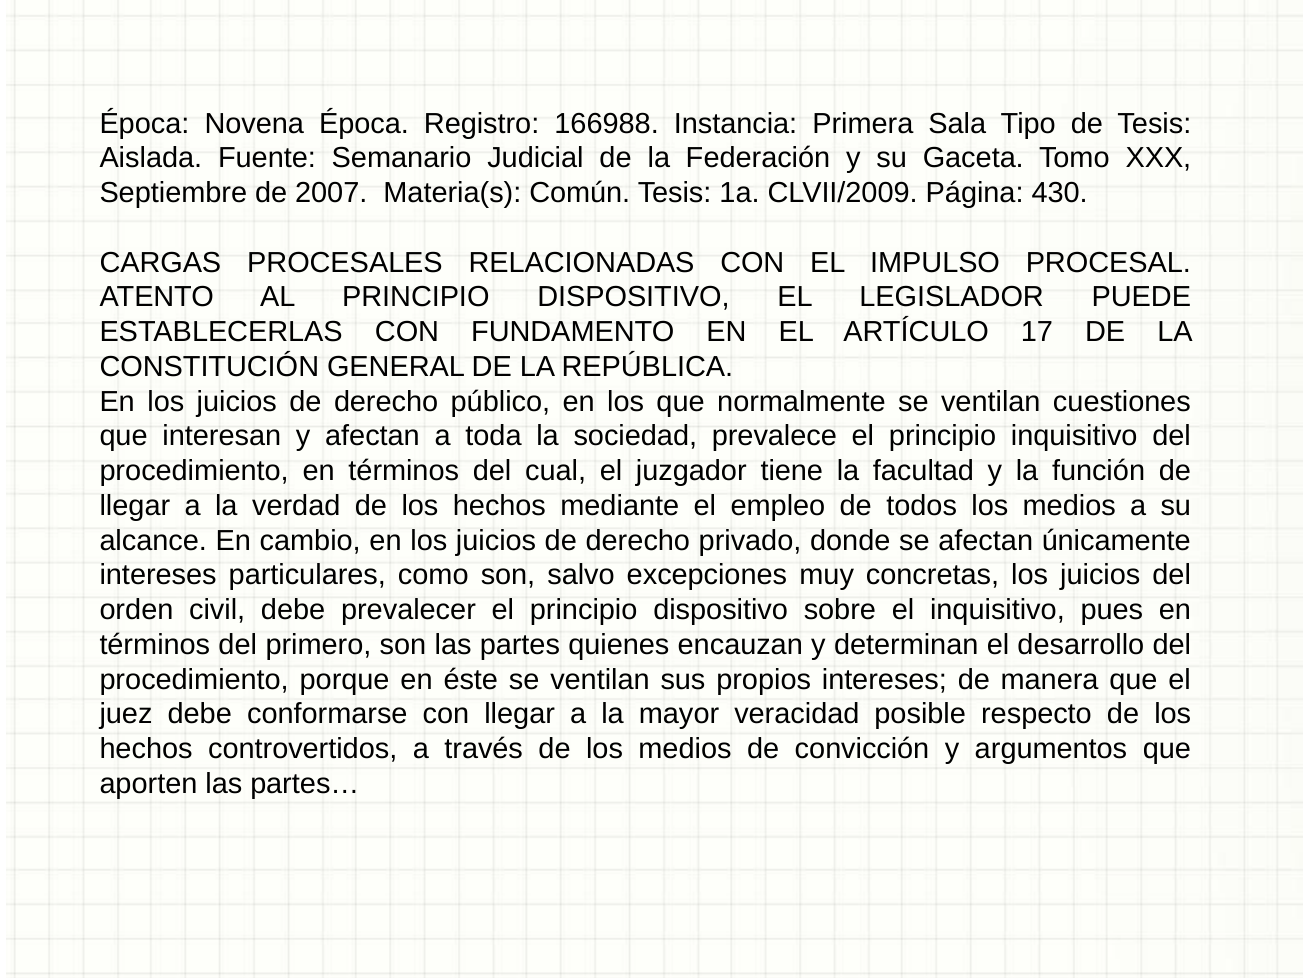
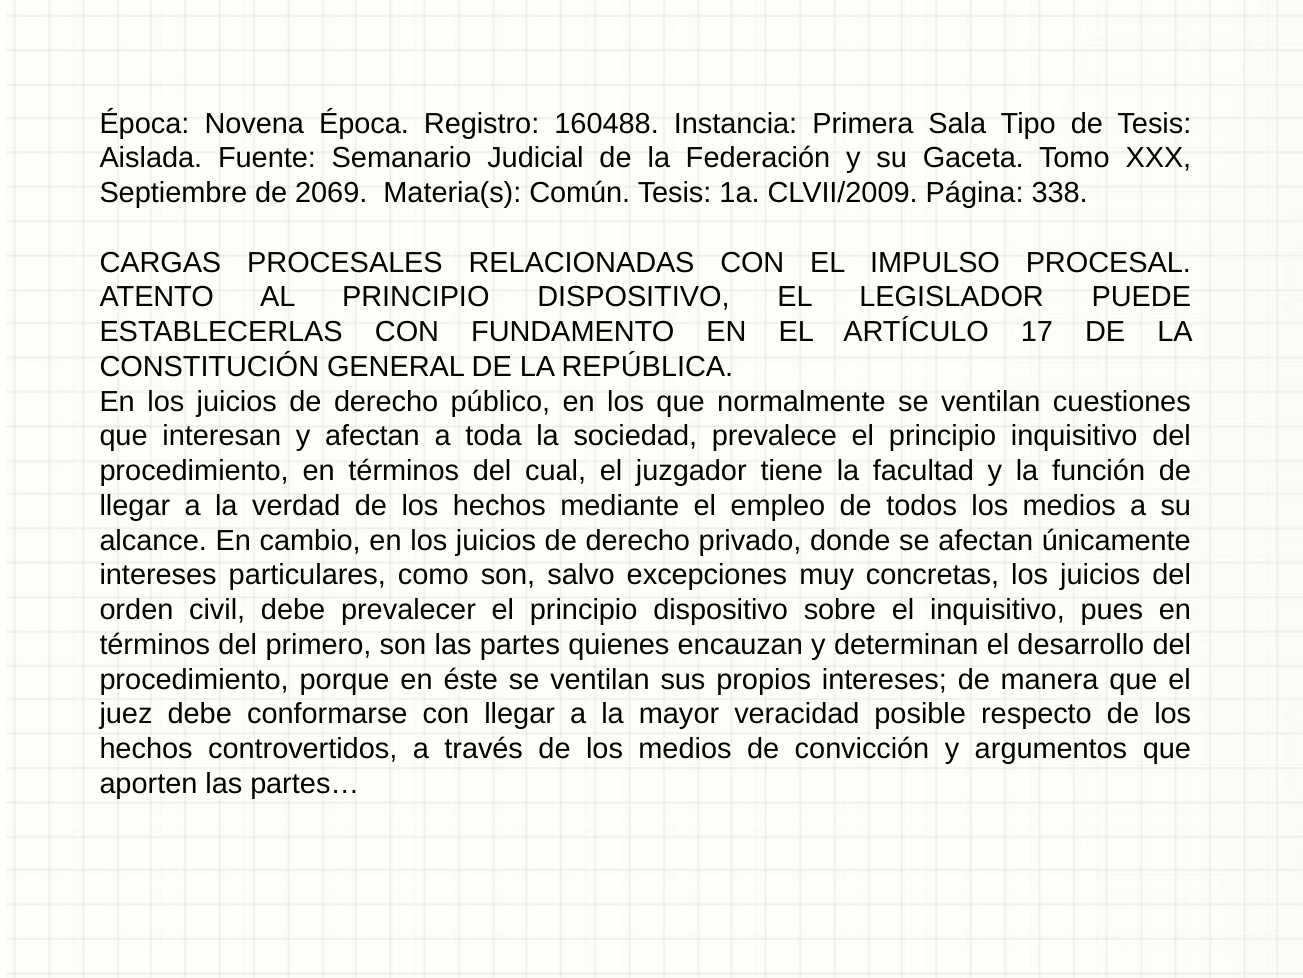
166988: 166988 -> 160488
2007: 2007 -> 2069
430: 430 -> 338
